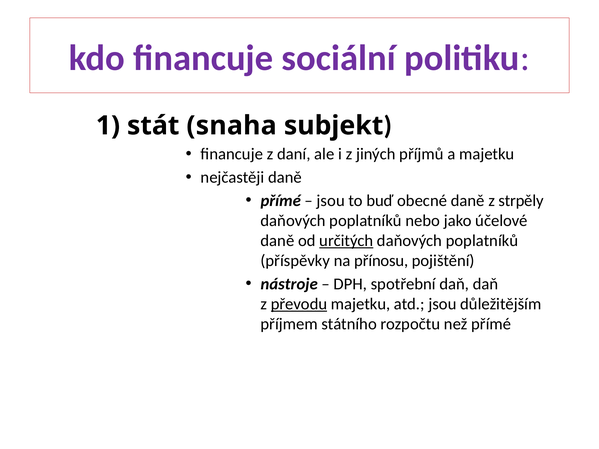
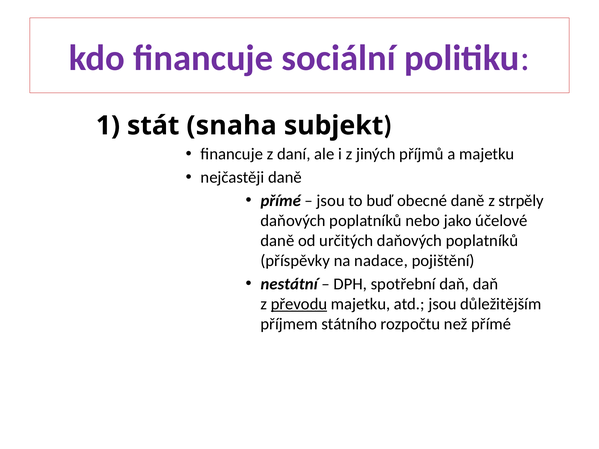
určitých underline: present -> none
přínosu: přínosu -> nadace
nástroje: nástroje -> nestátní
